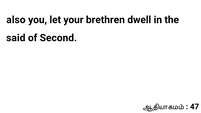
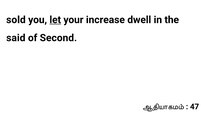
also: also -> sold
let underline: none -> present
brethren: brethren -> increase
